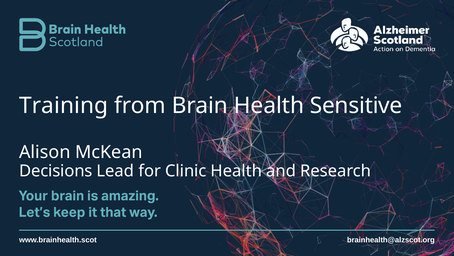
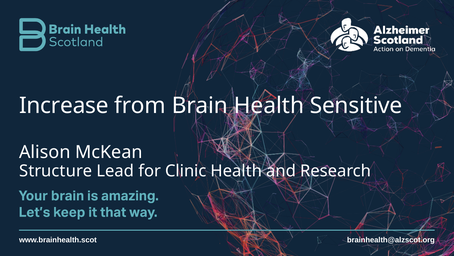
Training: Training -> Increase
Decisions: Decisions -> Structure
